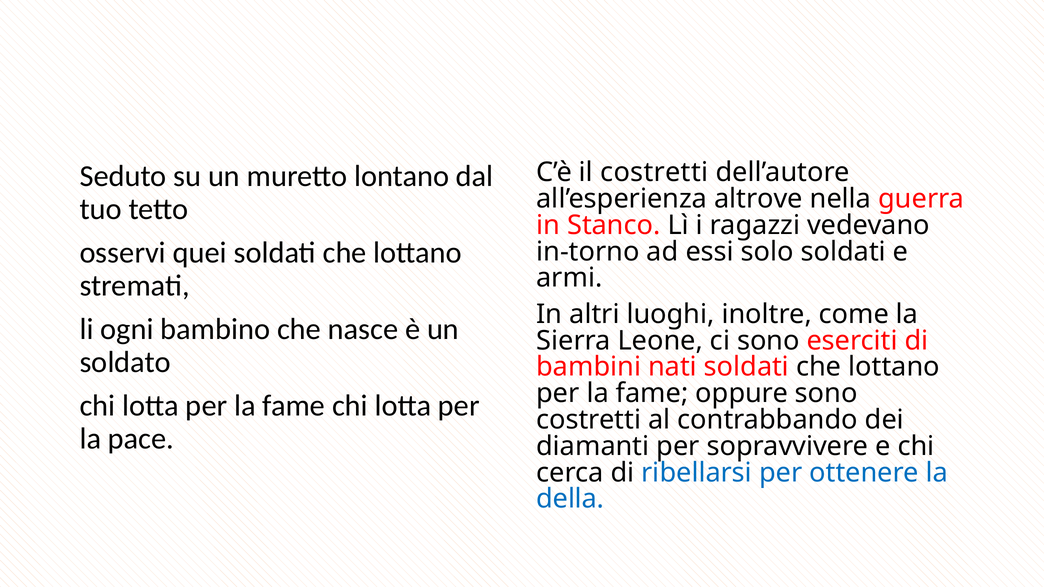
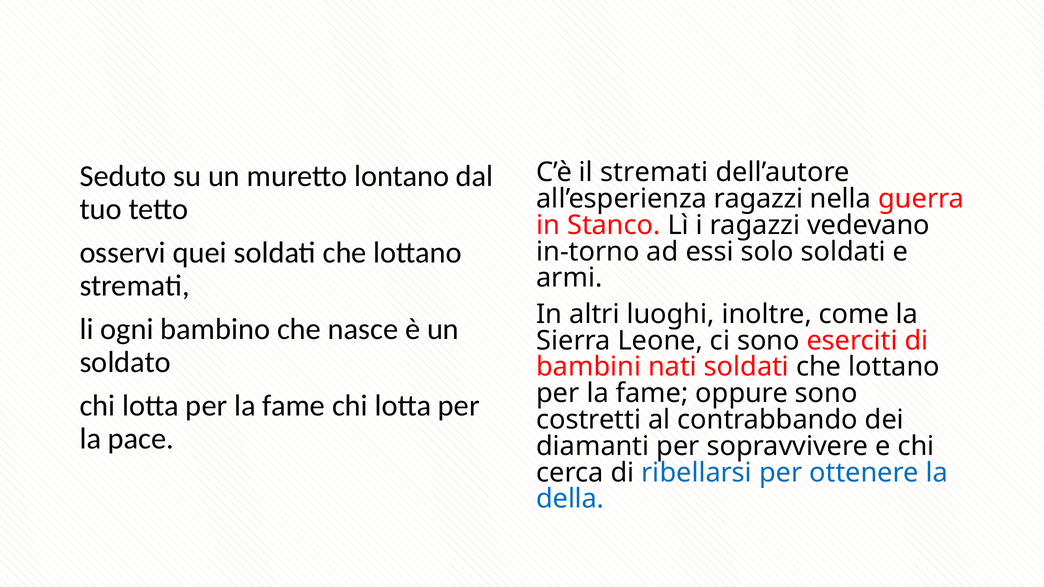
il costretti: costretti -> stremati
all’esperienza altrove: altrove -> ragazzi
